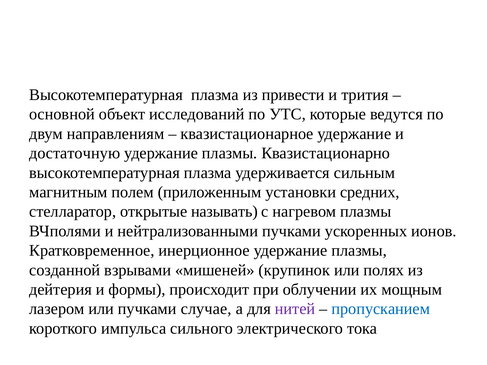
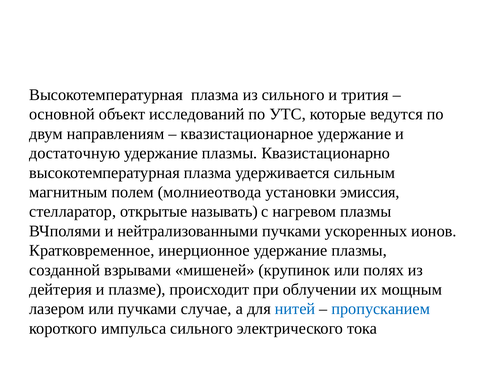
из привести: привести -> сильного
приложенным: приложенным -> молниеотвода
средних: средних -> эмиссия
формы: формы -> плазме
нитей colour: purple -> blue
